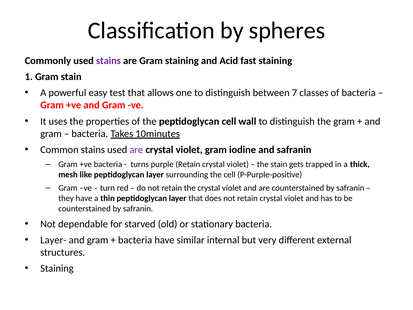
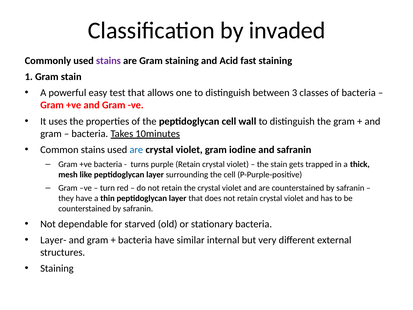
spheres: spheres -> invaded
7: 7 -> 3
are at (136, 150) colour: purple -> blue
